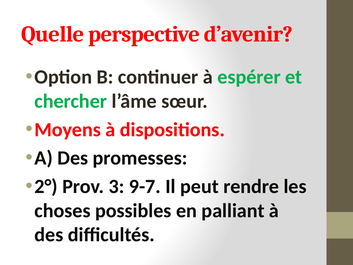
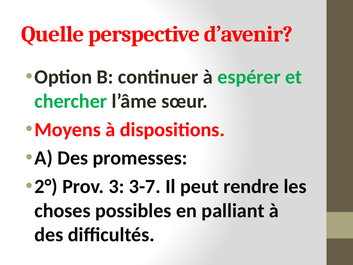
9-7: 9-7 -> 3-7
